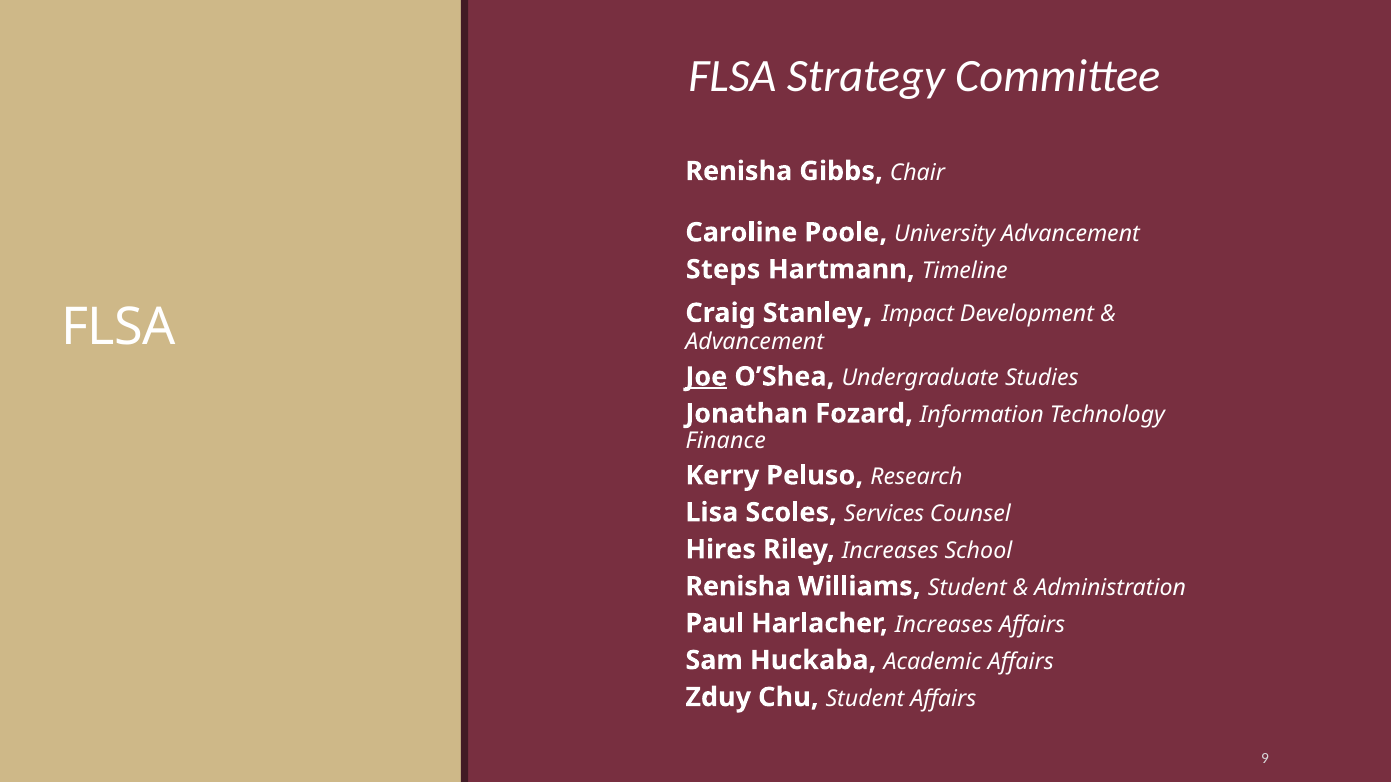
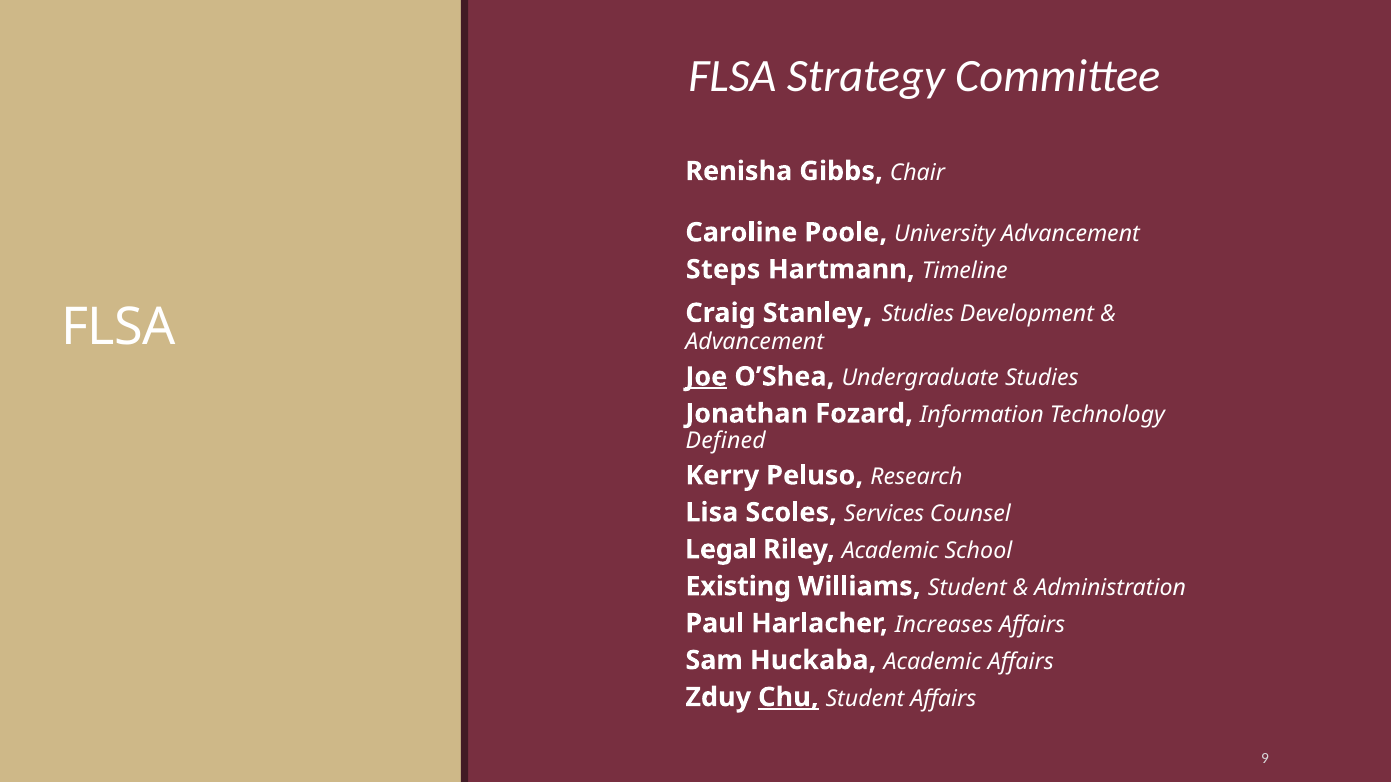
Stanley Impact: Impact -> Studies
Finance: Finance -> Defined
Hires: Hires -> Legal
Riley Increases: Increases -> Academic
Renisha at (738, 587): Renisha -> Existing
Chu underline: none -> present
